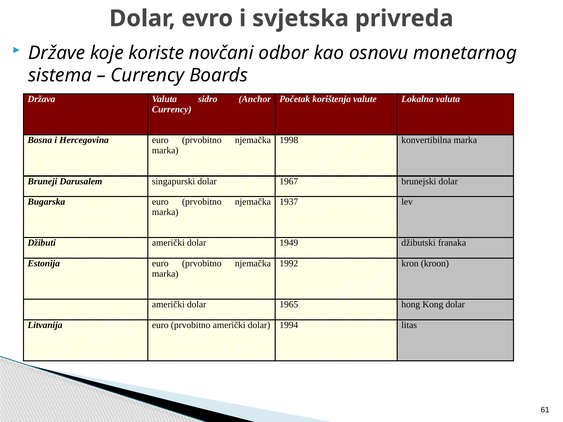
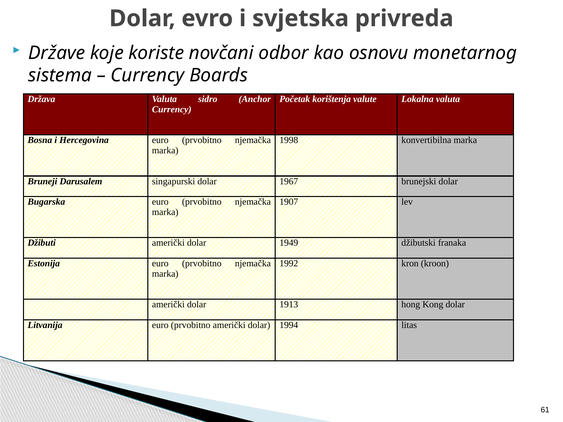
1937: 1937 -> 1907
1965: 1965 -> 1913
